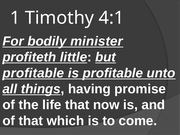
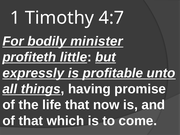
4:1: 4:1 -> 4:7
profitable at (33, 73): profitable -> expressly
